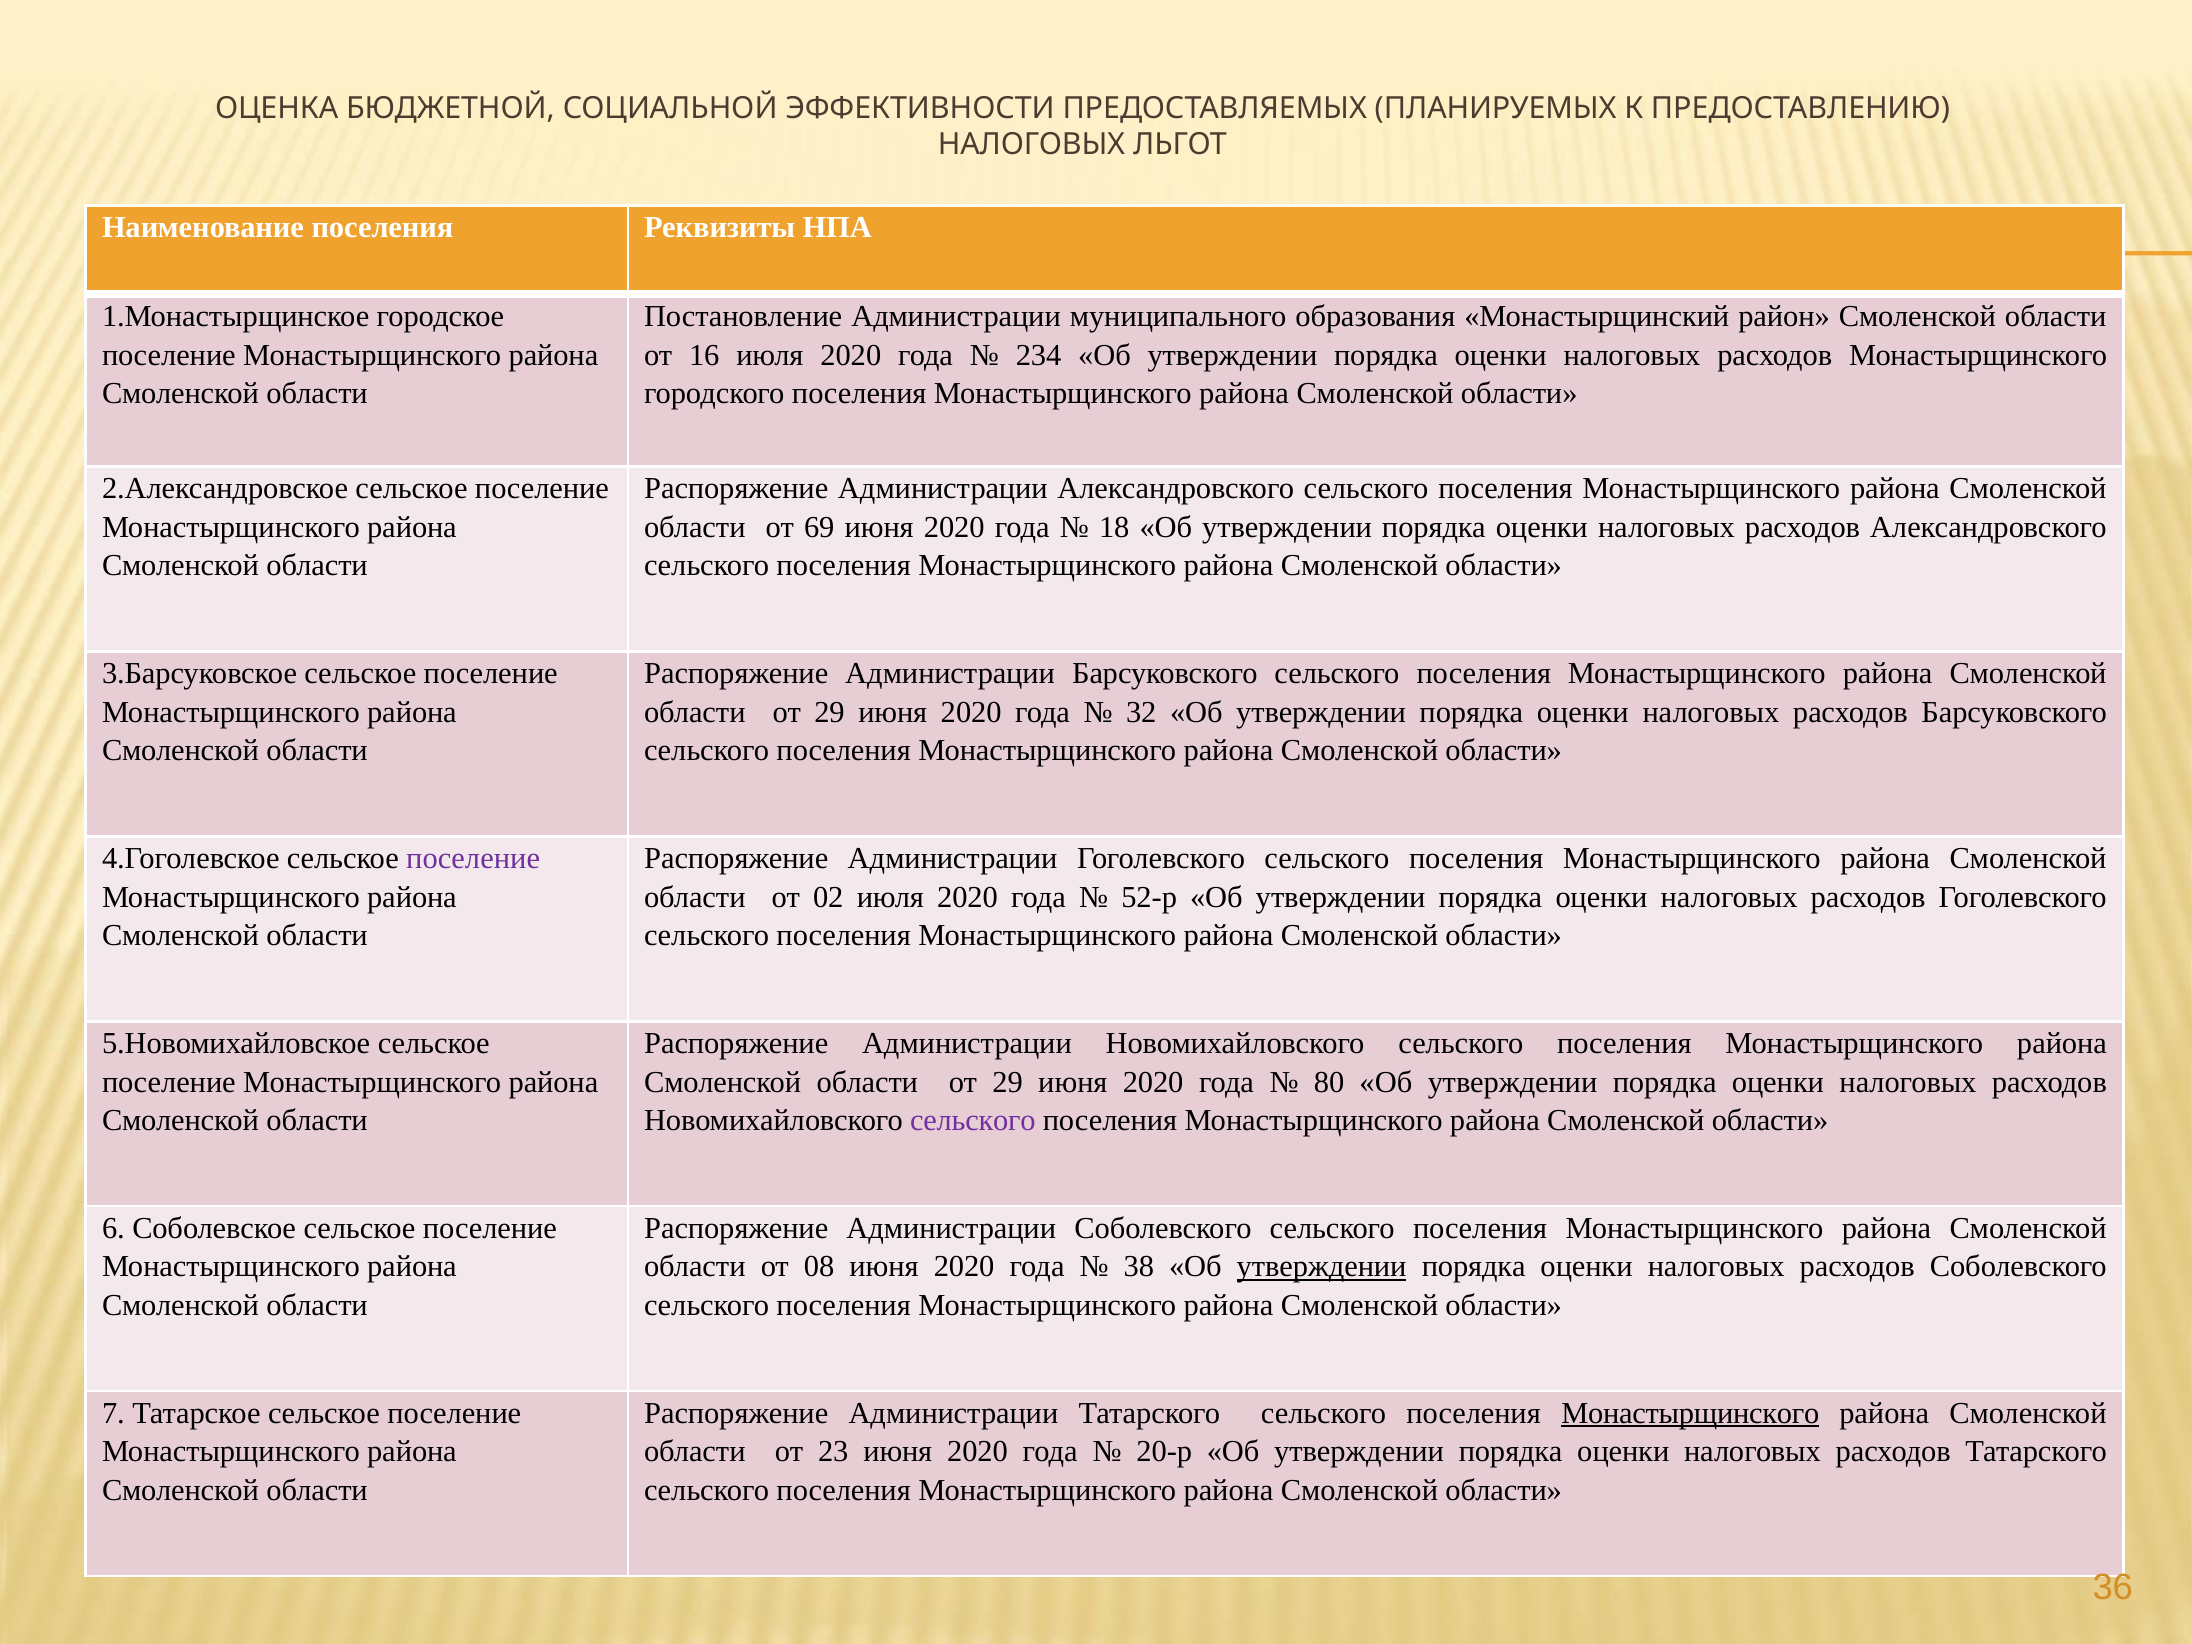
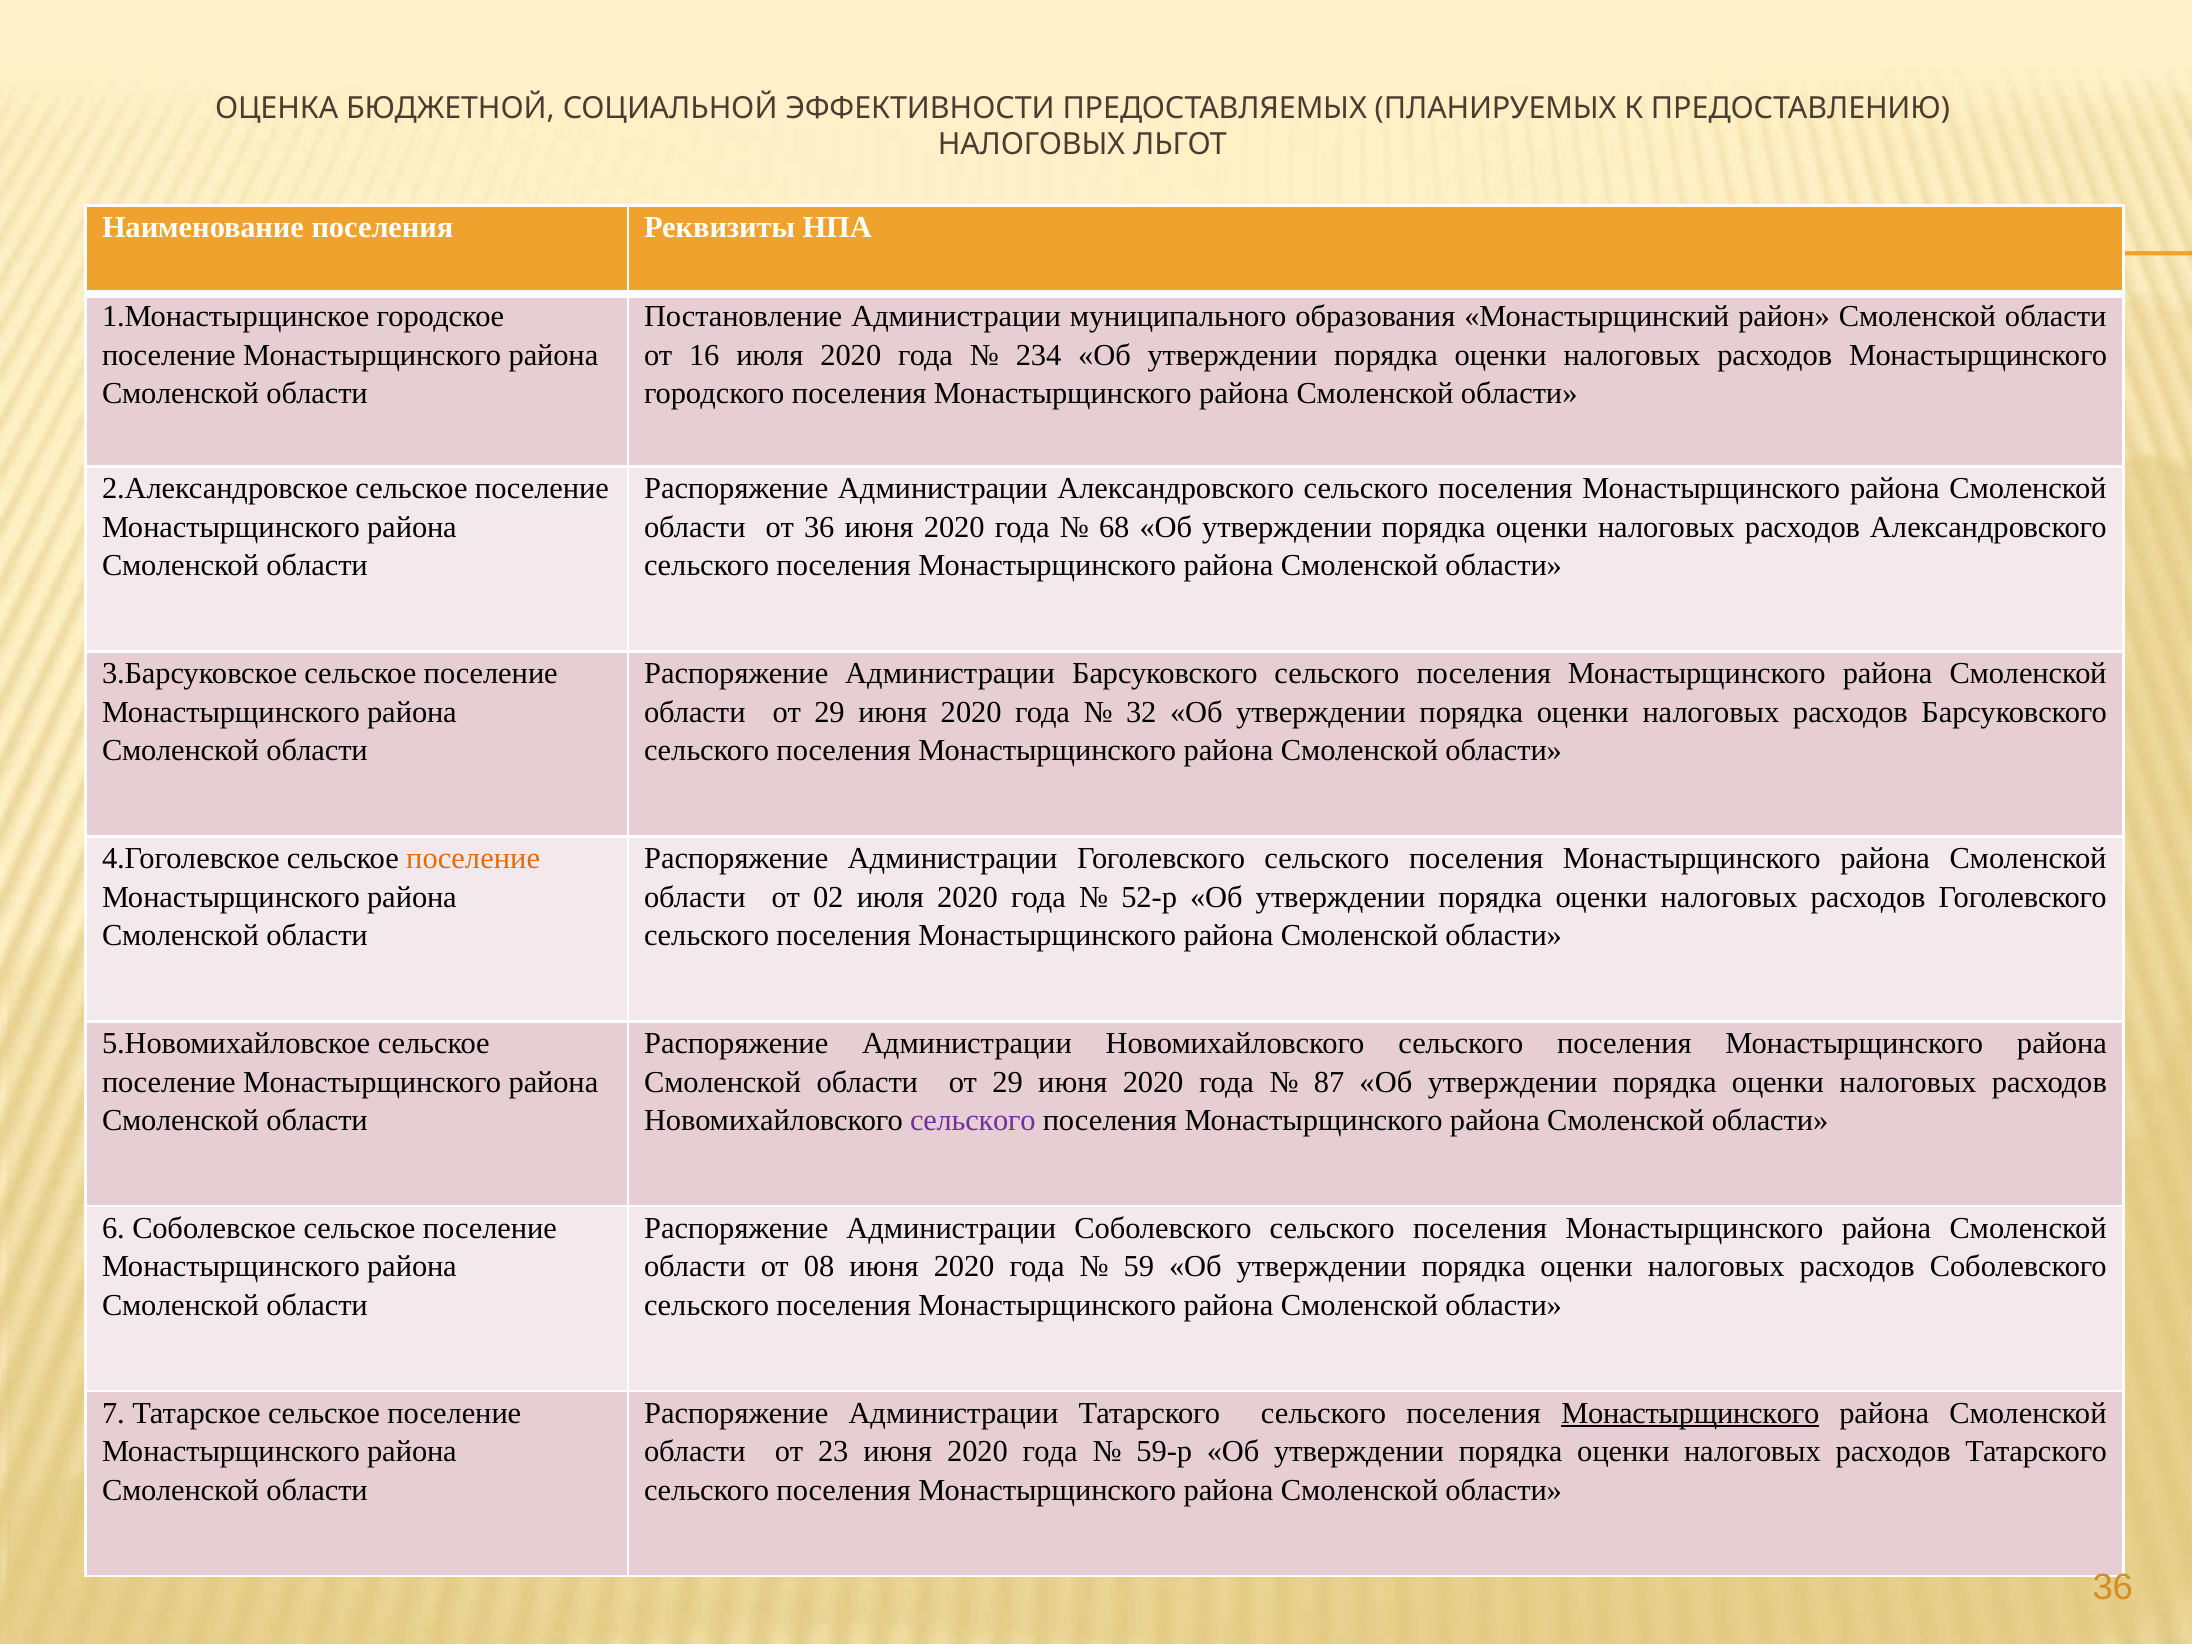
от 69: 69 -> 36
18: 18 -> 68
поселение at (473, 859) colour: purple -> orange
80: 80 -> 87
38: 38 -> 59
утверждении at (1322, 1267) underline: present -> none
20-р: 20-р -> 59-р
